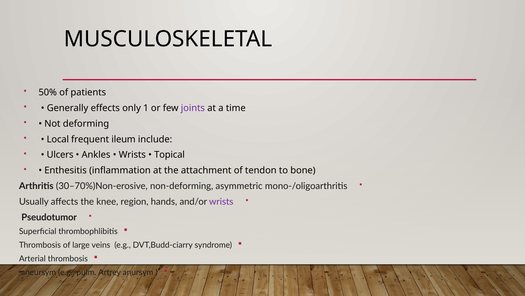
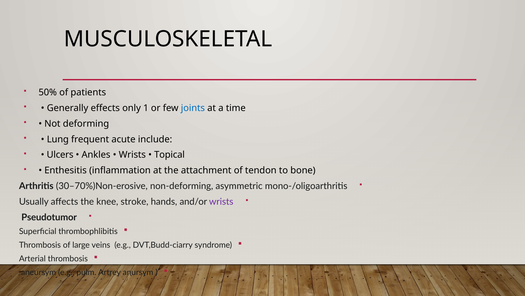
joints colour: purple -> blue
Local: Local -> Lung
ileum: ileum -> acute
region: region -> stroke
